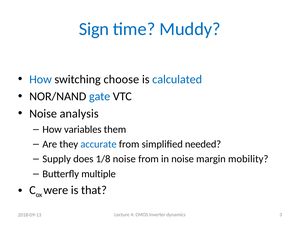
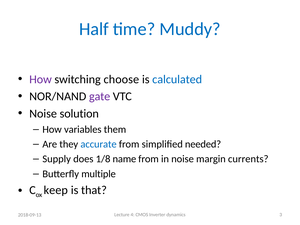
Sign: Sign -> Half
How at (41, 79) colour: blue -> purple
gate colour: blue -> purple
analysis: analysis -> solution
1/8 noise: noise -> name
mobility: mobility -> currents
were: were -> keep
